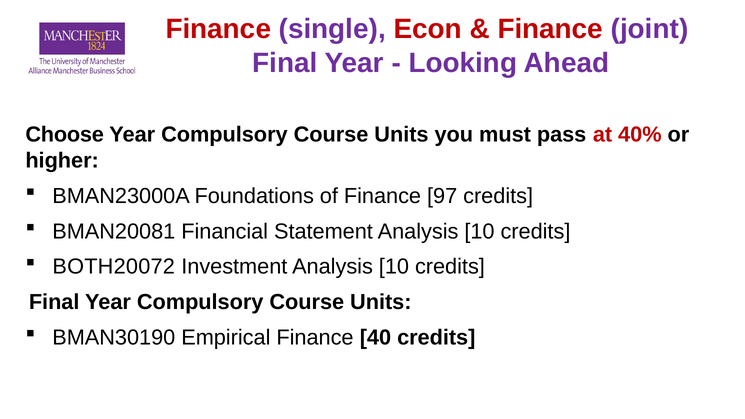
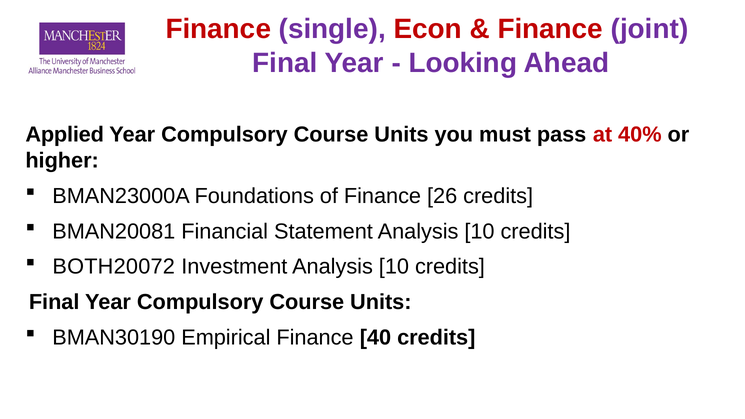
Choose: Choose -> Applied
97: 97 -> 26
